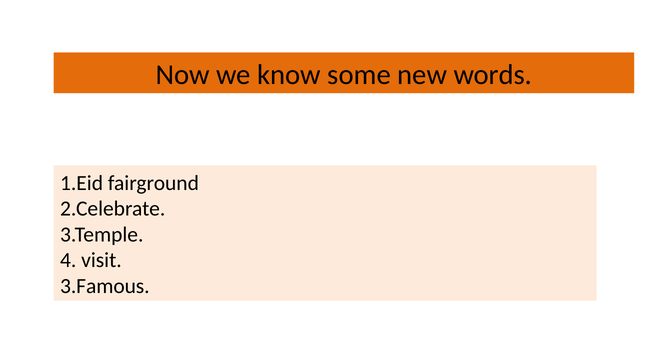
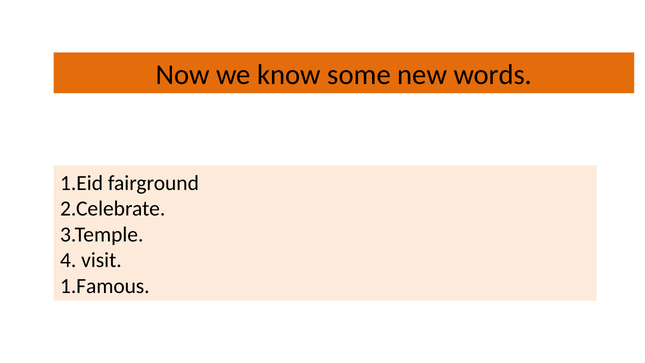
3.Famous: 3.Famous -> 1.Famous
